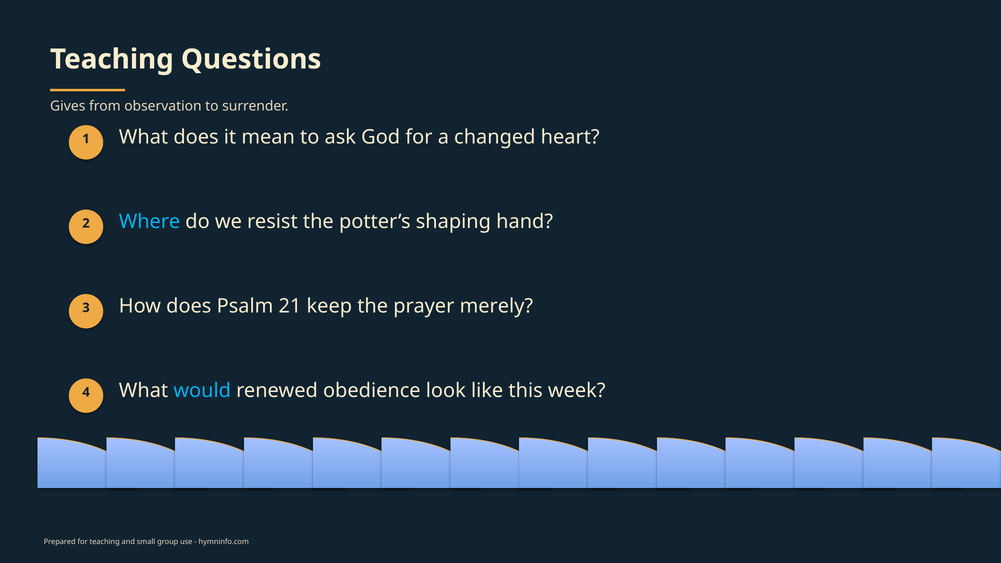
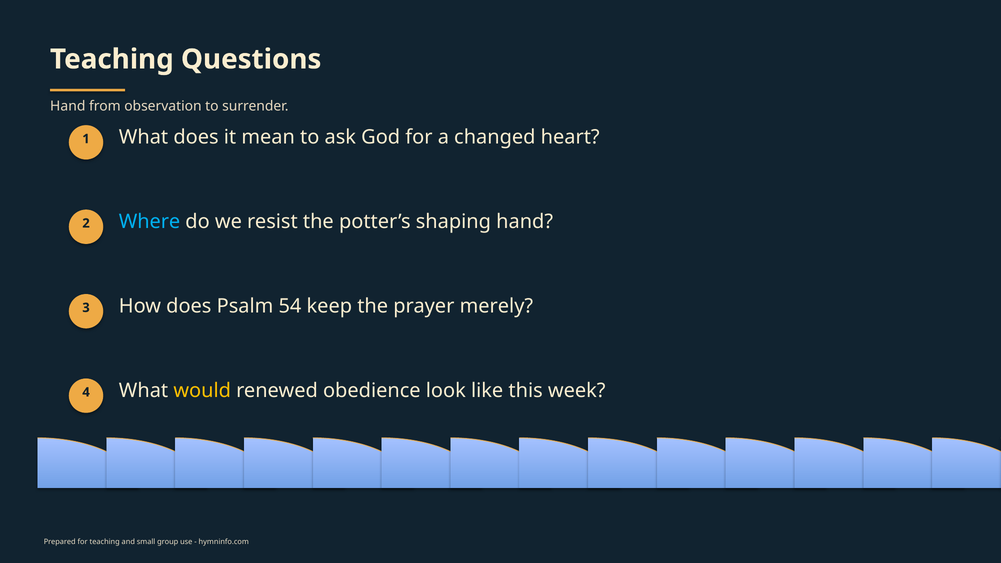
Gives at (68, 106): Gives -> Hand
21: 21 -> 54
would colour: light blue -> yellow
